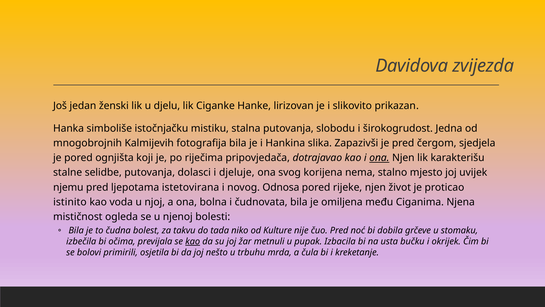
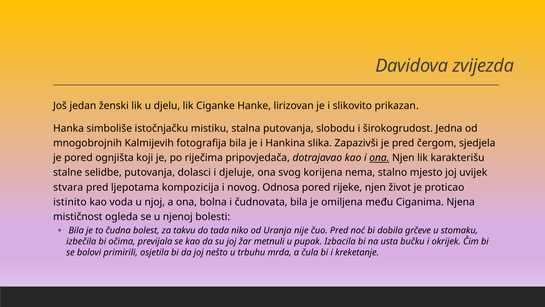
njemu: njemu -> stvara
istetovirana: istetovirana -> kompozicija
Kulture: Kulture -> Uranja
kao at (193, 241) underline: present -> none
